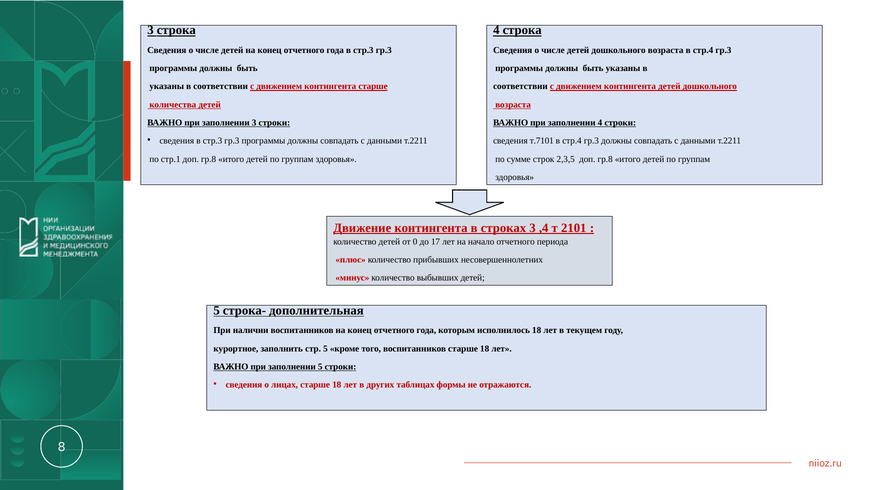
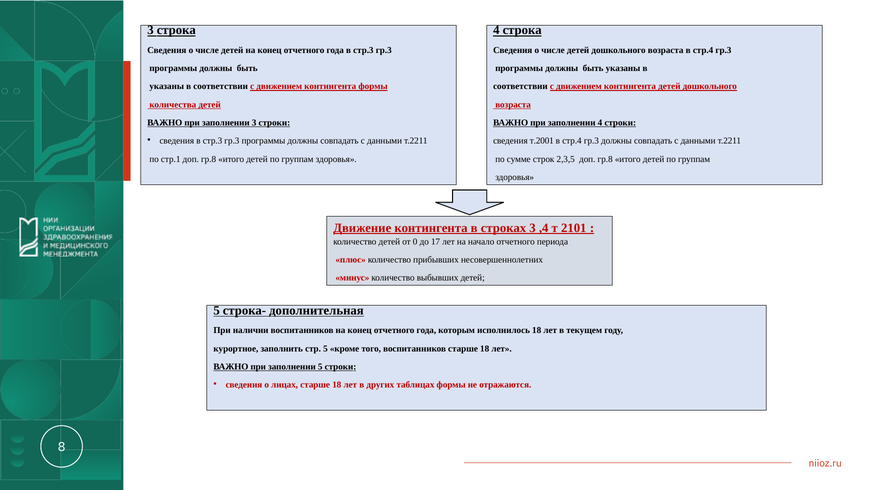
контингента старше: старше -> формы
т.7101: т.7101 -> т.2001
